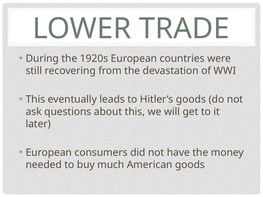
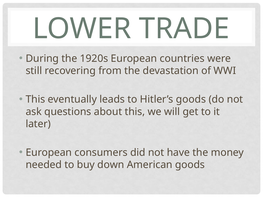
much: much -> down
